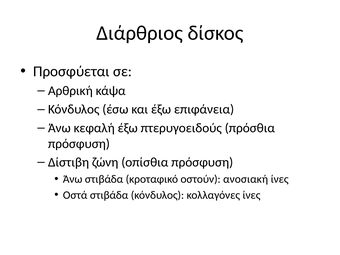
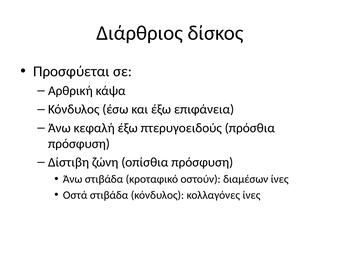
ανοσιακή: ανοσιακή -> διαμέσων
